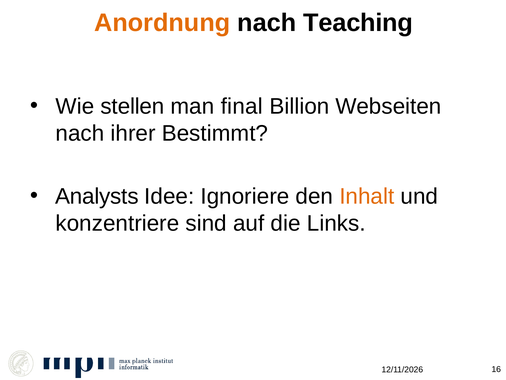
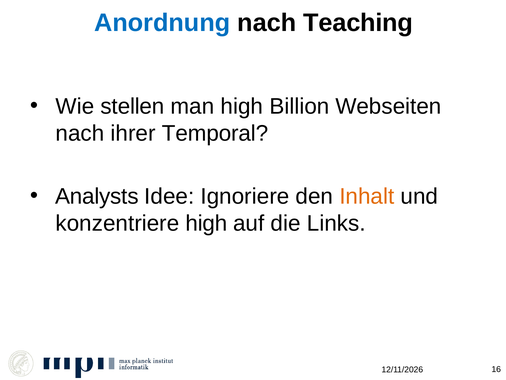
Anordnung colour: orange -> blue
man final: final -> high
Bestimmt: Bestimmt -> Temporal
konzentriere sind: sind -> high
